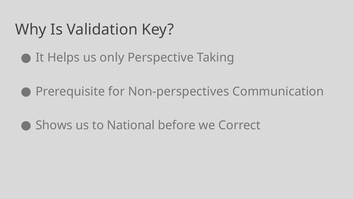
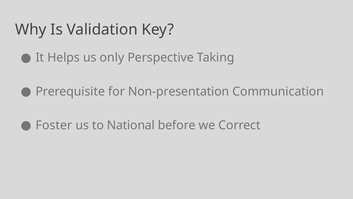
Non-perspectives: Non-perspectives -> Non-presentation
Shows: Shows -> Foster
